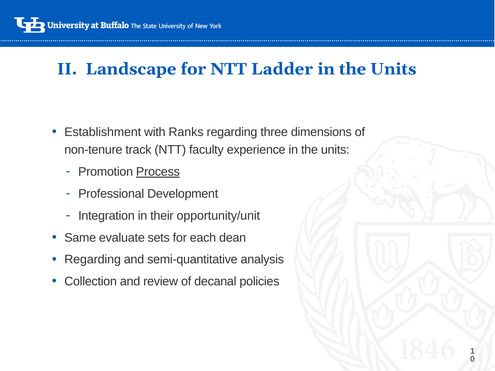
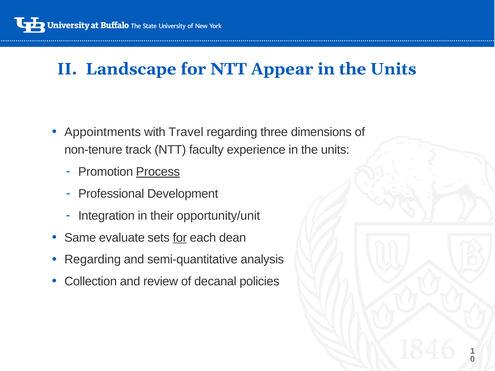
Ladder: Ladder -> Appear
Establishment: Establishment -> Appointments
Ranks: Ranks -> Travel
for at (180, 238) underline: none -> present
